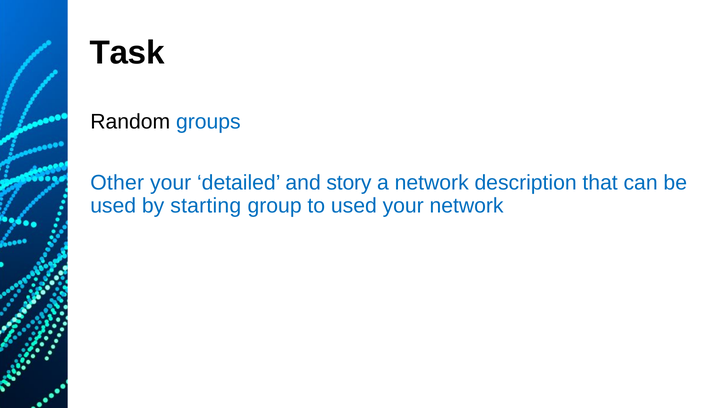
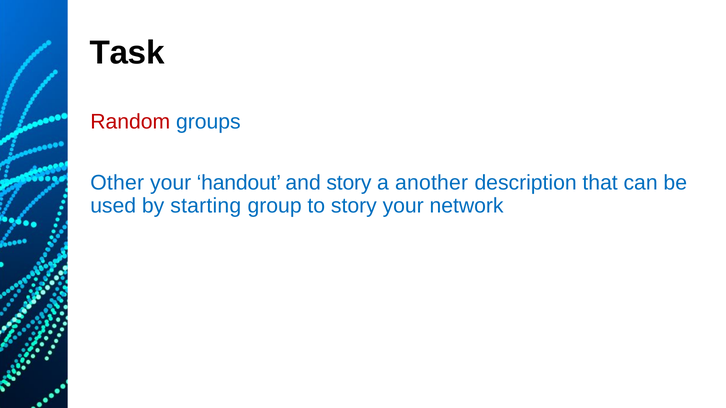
Random colour: black -> red
detailed: detailed -> handout
a network: network -> another
to used: used -> story
